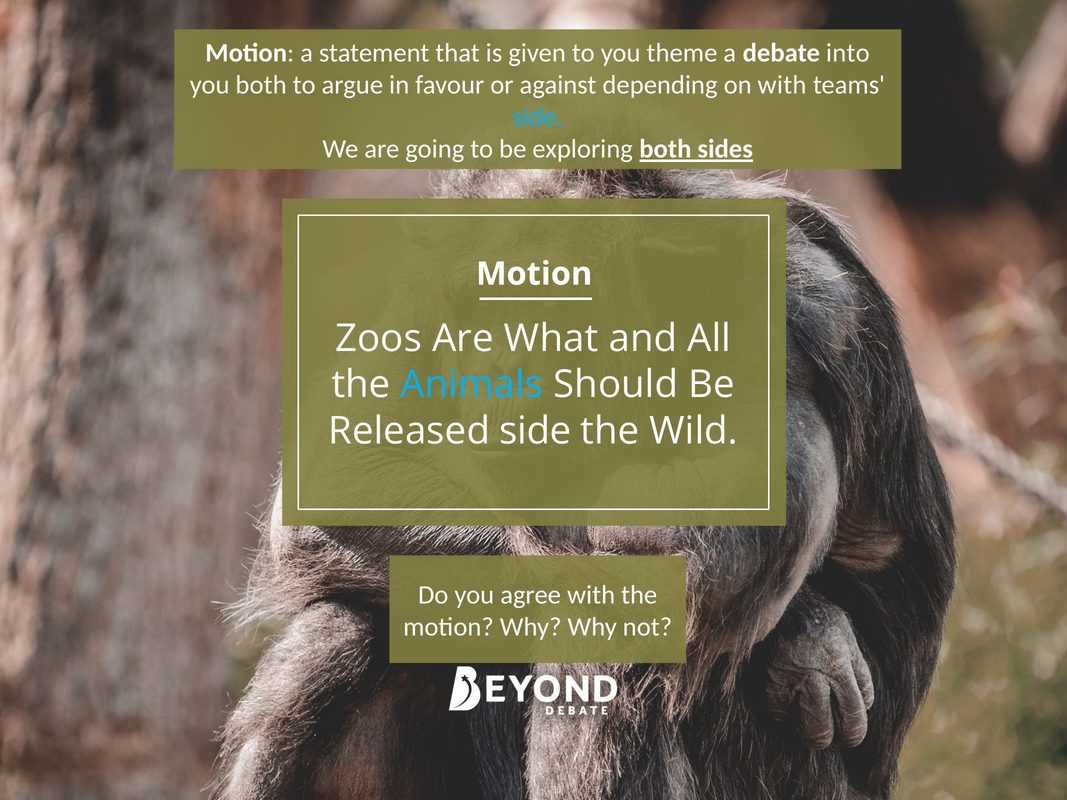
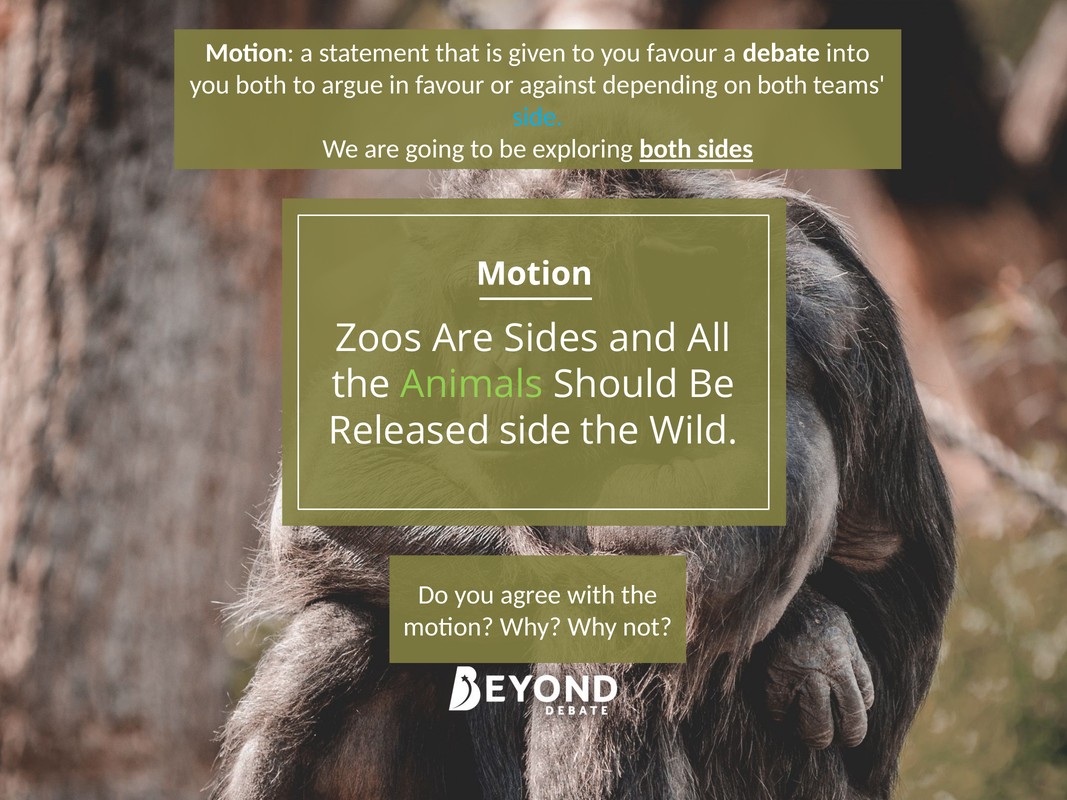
you theme: theme -> favour
on with: with -> both
Are What: What -> Sides
Animals colour: light blue -> light green
